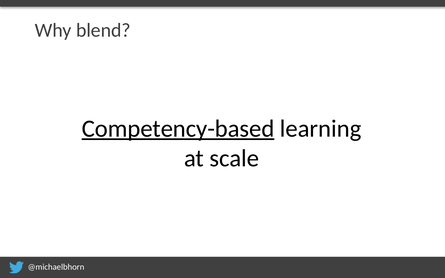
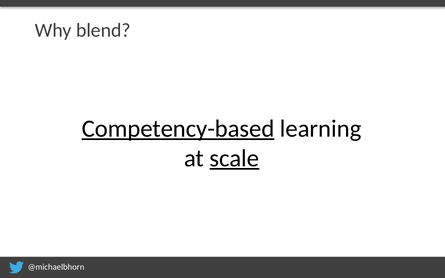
scale underline: none -> present
